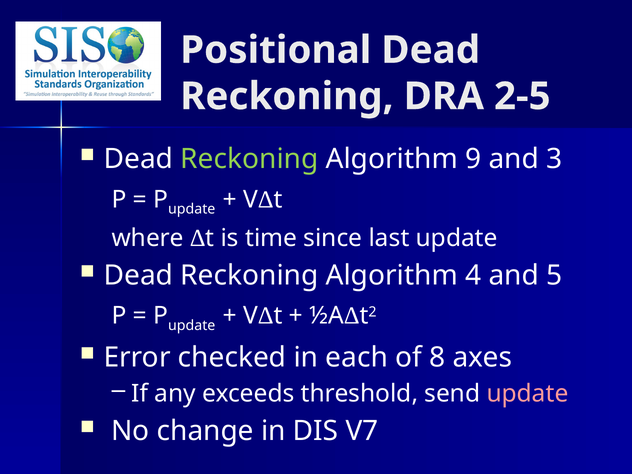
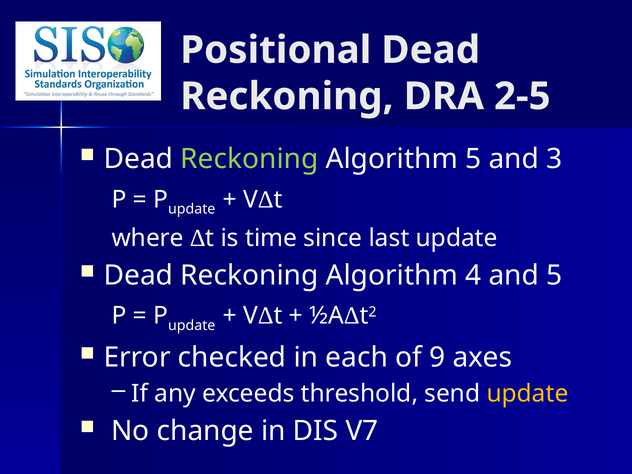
Algorithm 9: 9 -> 5
8: 8 -> 9
update at (528, 394) colour: pink -> yellow
